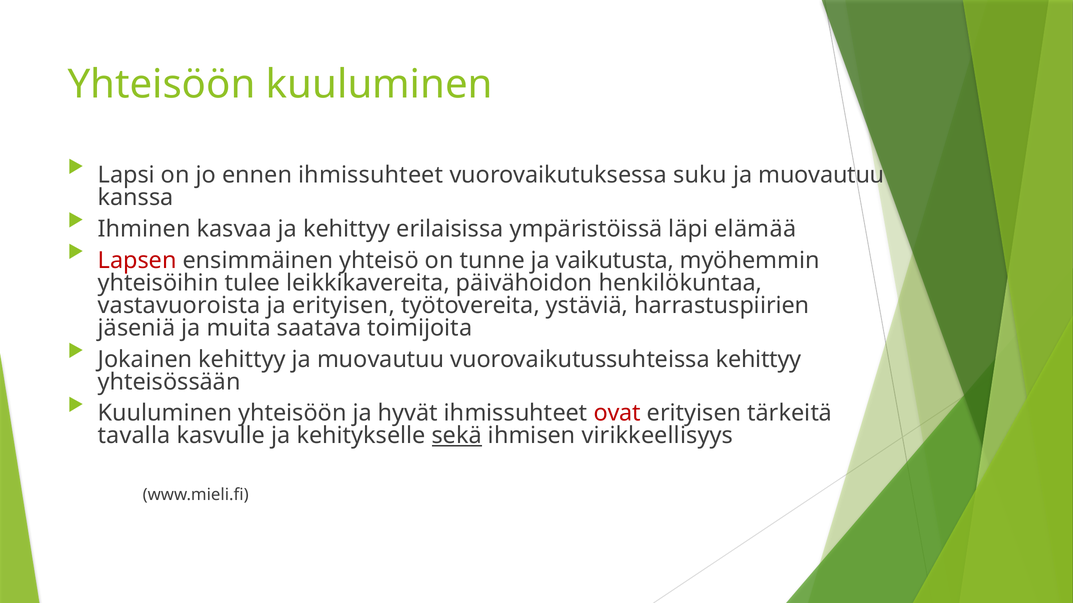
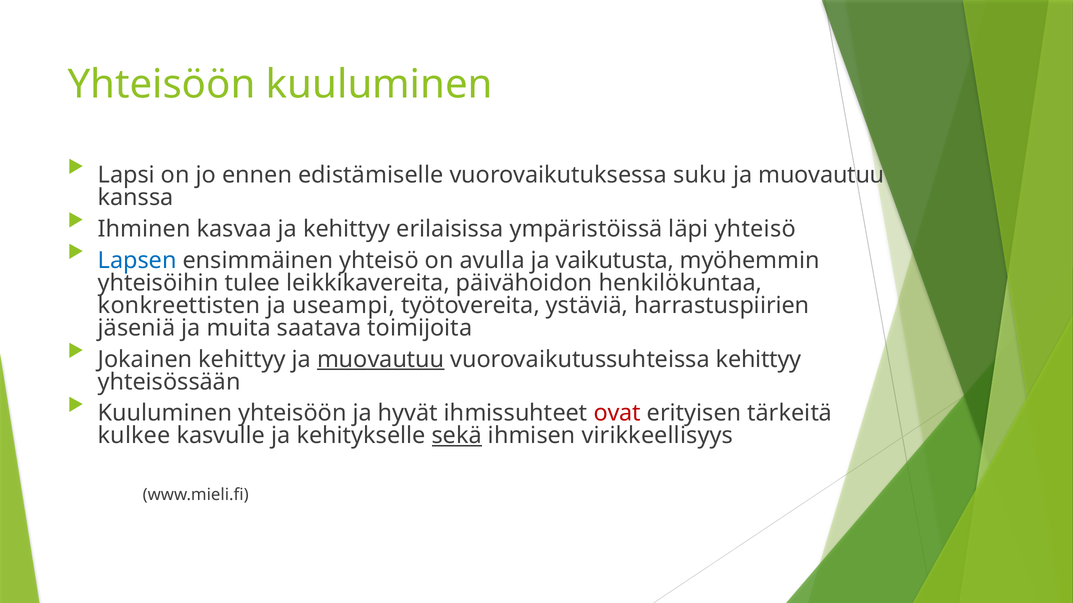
ennen ihmissuhteet: ihmissuhteet -> edistämiselle
läpi elämää: elämää -> yhteisö
Lapsen colour: red -> blue
tunne: tunne -> avulla
vastavuoroista: vastavuoroista -> konkreettisten
ja erityisen: erityisen -> useampi
muovautuu at (381, 360) underline: none -> present
tavalla: tavalla -> kulkee
